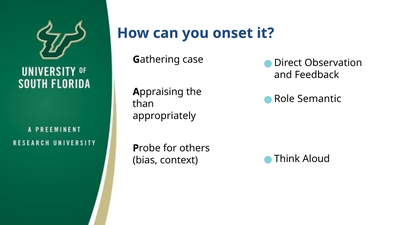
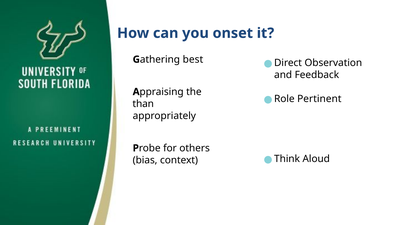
case: case -> best
Semantic: Semantic -> Pertinent
